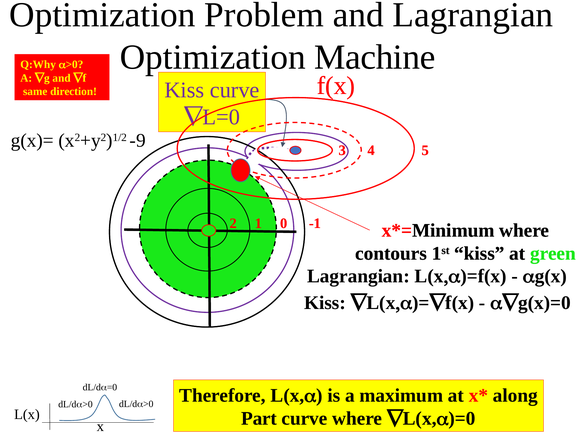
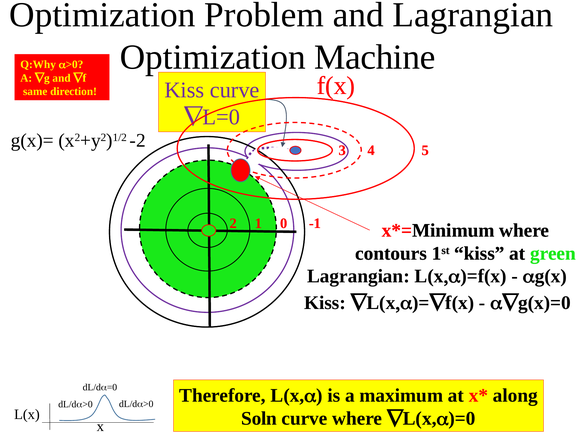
-9: -9 -> -2
Part: Part -> Soln
